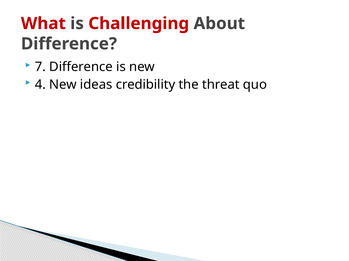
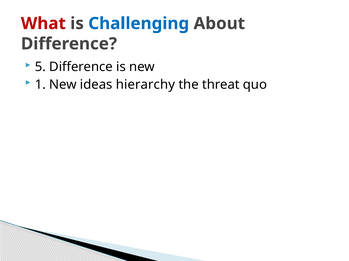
Challenging colour: red -> blue
7: 7 -> 5
4: 4 -> 1
credibility: credibility -> hierarchy
